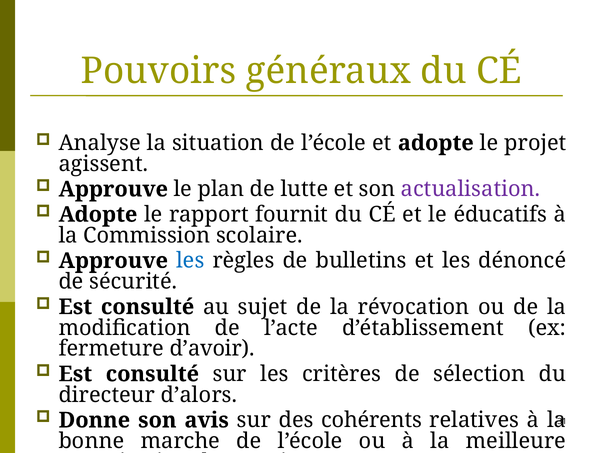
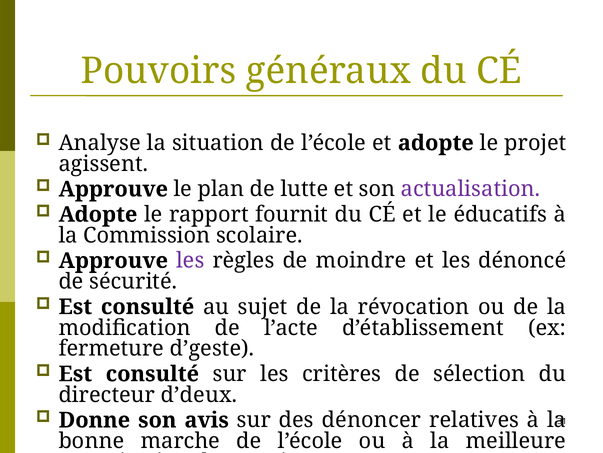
les at (190, 260) colour: blue -> purple
bulletins: bulletins -> moindre
d’avoir: d’avoir -> d’geste
d’alors: d’alors -> d’deux
cohérents: cohérents -> dénoncer
